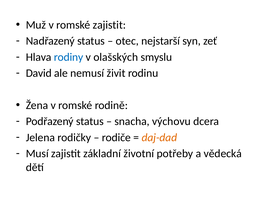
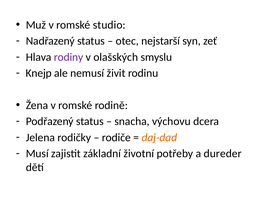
romské zajistit: zajistit -> studio
rodiny colour: blue -> purple
David: David -> Knejp
vědecká: vědecká -> dureder
